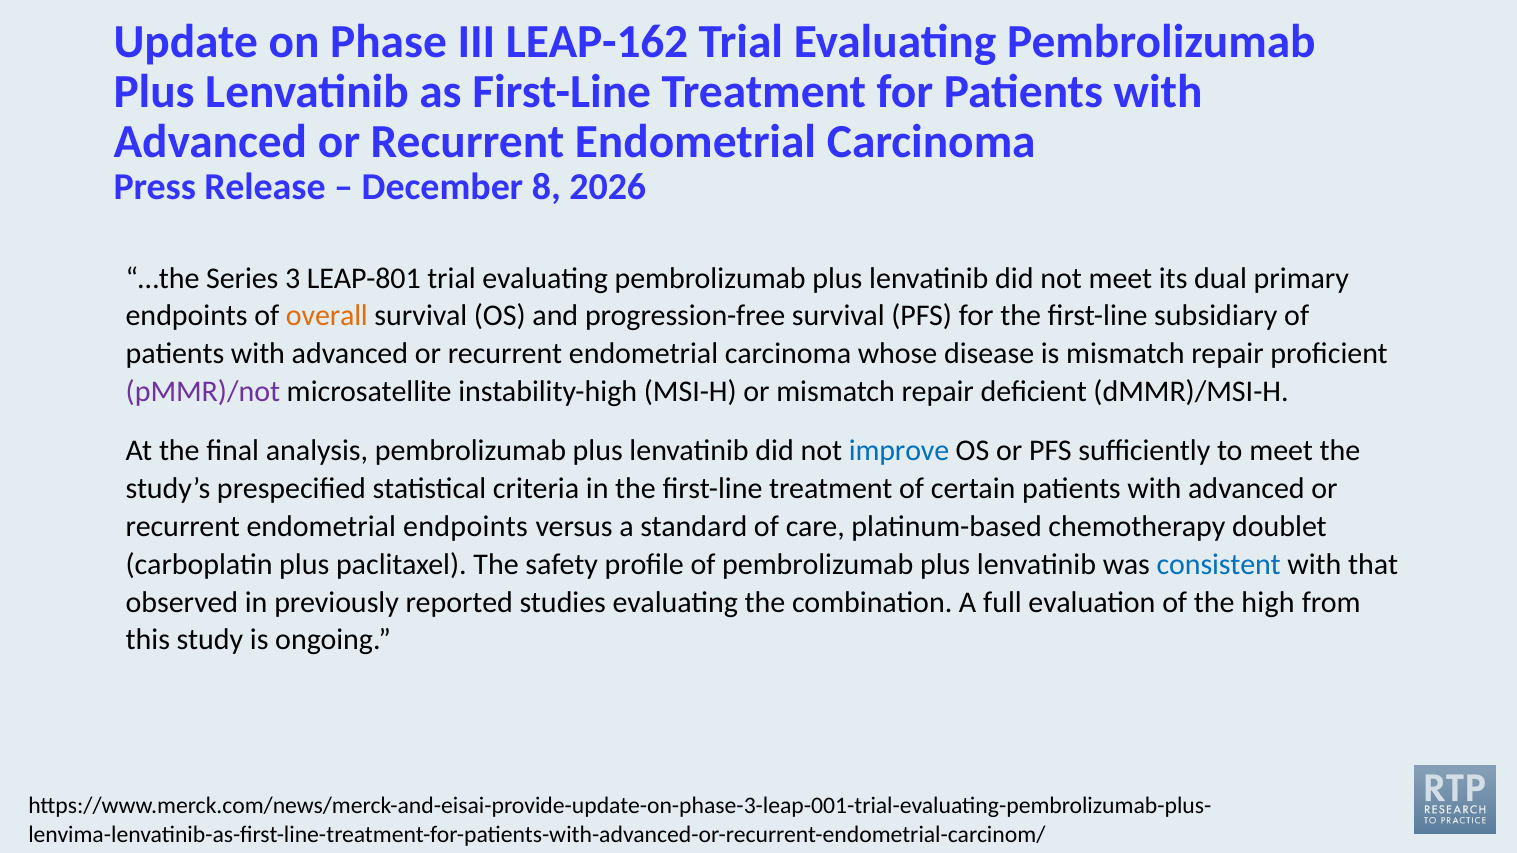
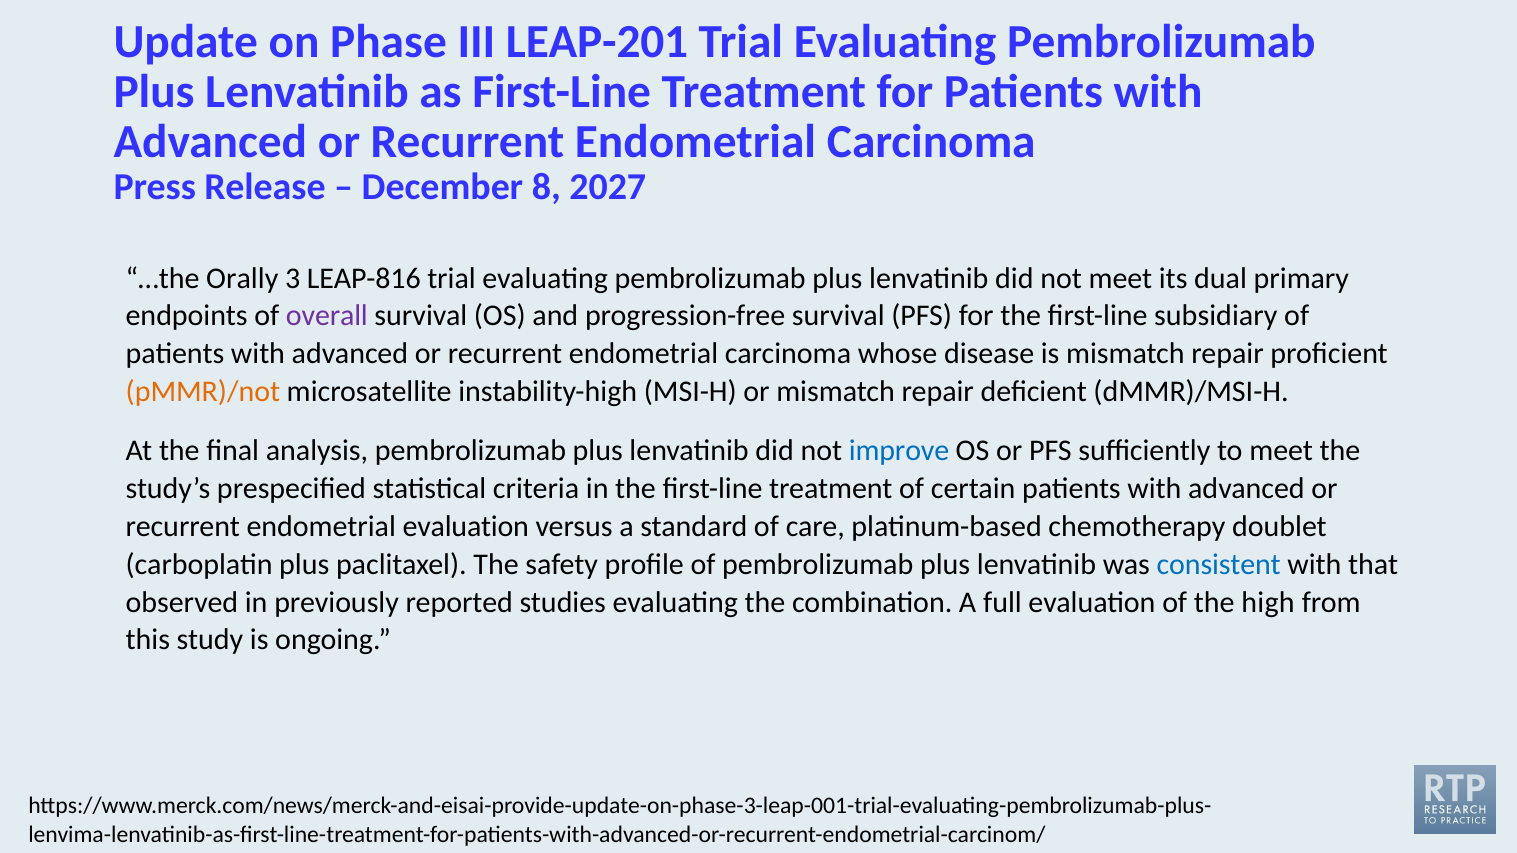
LEAP-162: LEAP-162 -> LEAP-201
2026: 2026 -> 2027
Series: Series -> Orally
LEAP-801: LEAP-801 -> LEAP-816
overall colour: orange -> purple
pMMR)/not colour: purple -> orange
endometrial endpoints: endpoints -> evaluation
